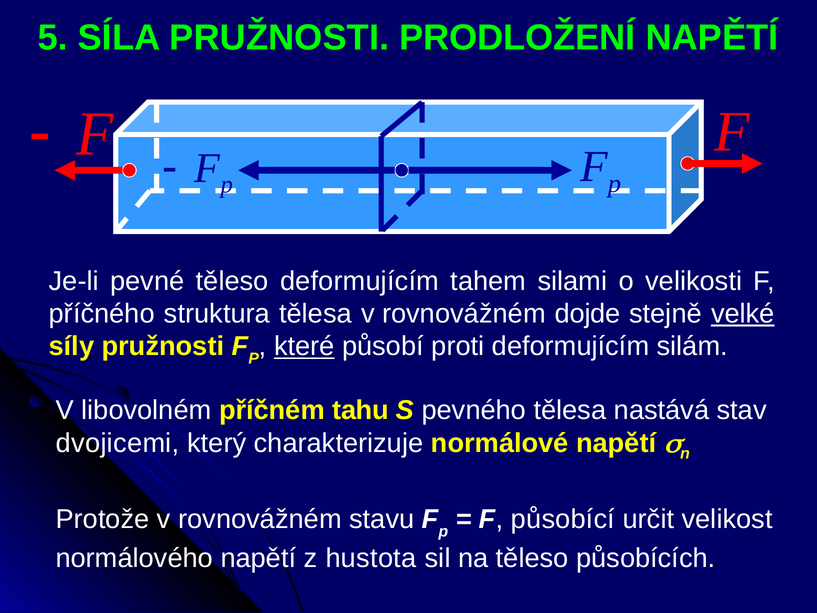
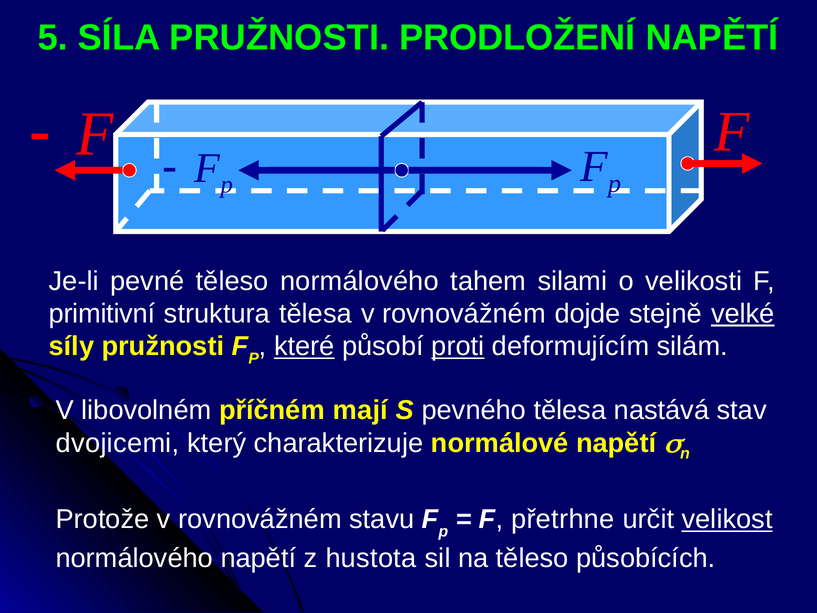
těleso deformujícím: deformujícím -> normálového
příčného: příčného -> primitivní
proti underline: none -> present
tahu: tahu -> mají
působící: působící -> přetrhne
velikost underline: none -> present
